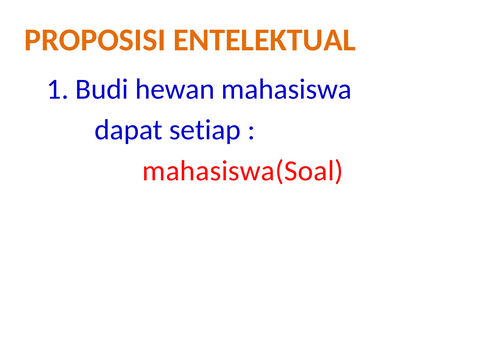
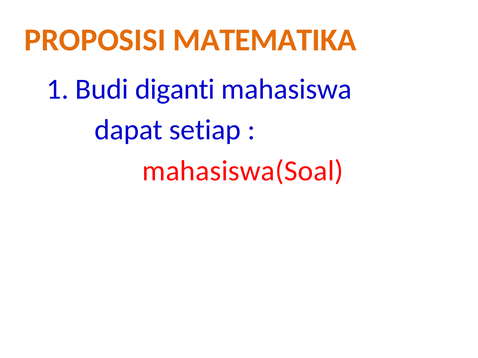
ENTELEKTUAL: ENTELEKTUAL -> MATEMATIKA
hewan: hewan -> diganti
